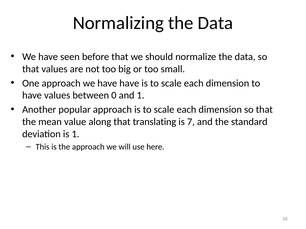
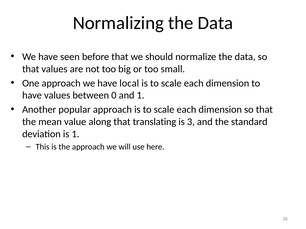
have have: have -> local
7: 7 -> 3
